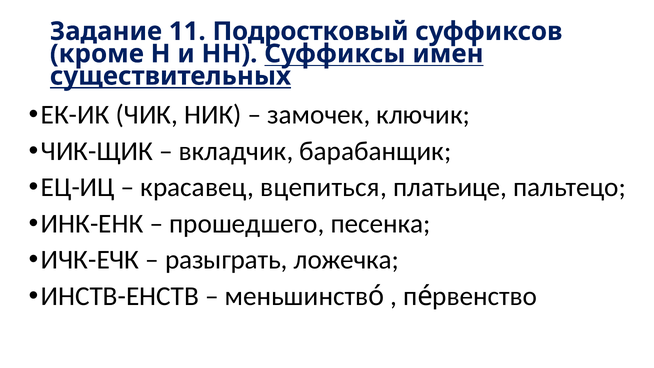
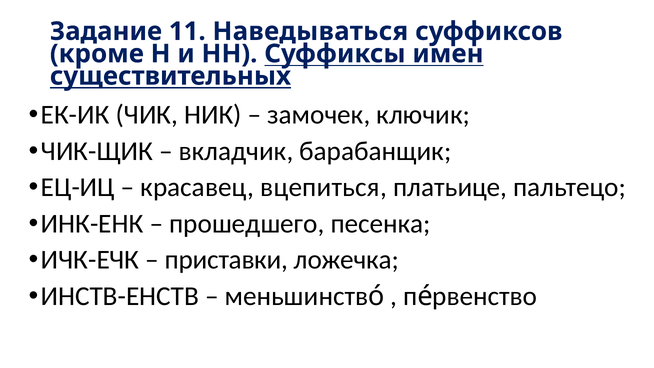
Подростковый: Подростковый -> Наведываться
разыграть: разыграть -> приставки
